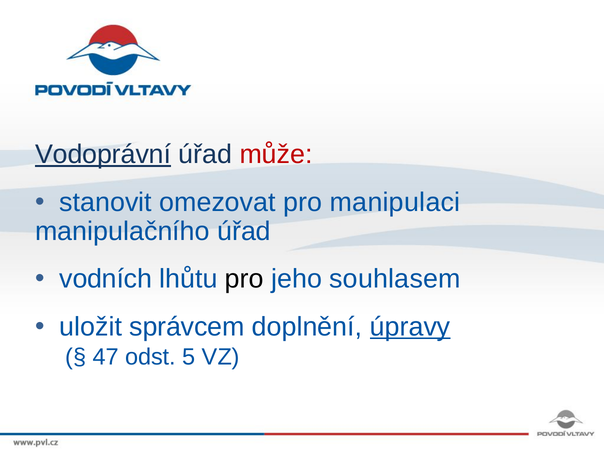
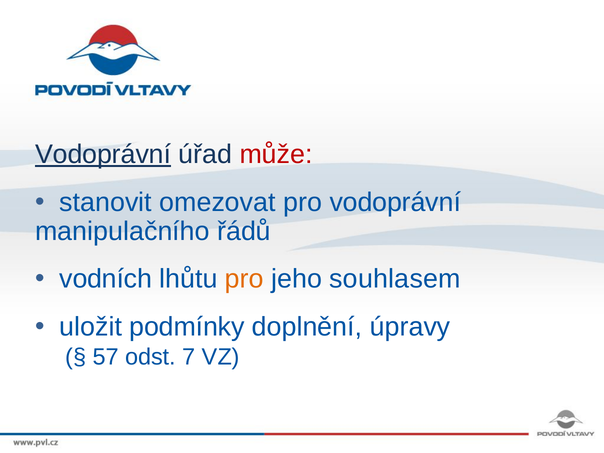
pro manipulaci: manipulaci -> vodoprávní
manipulačního úřad: úřad -> řádů
pro at (244, 279) colour: black -> orange
správcem: správcem -> podmínky
úpravy underline: present -> none
47: 47 -> 57
5: 5 -> 7
